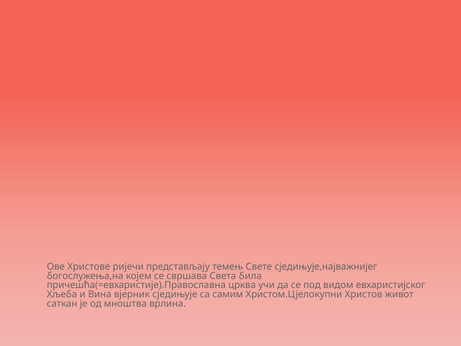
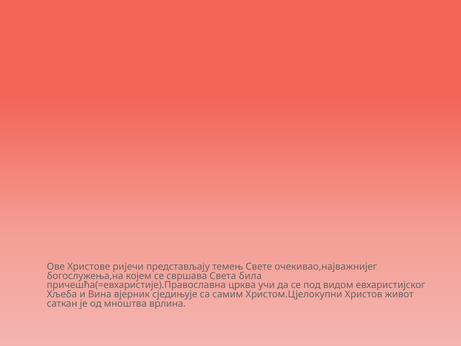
сједињује,најважнијег: сједињује,најважнијег -> очекивао,најважнијег
